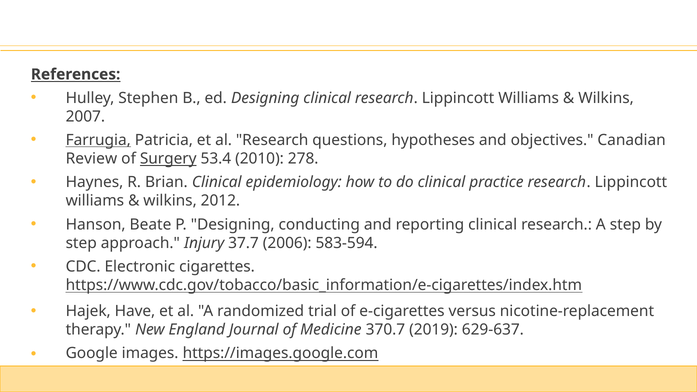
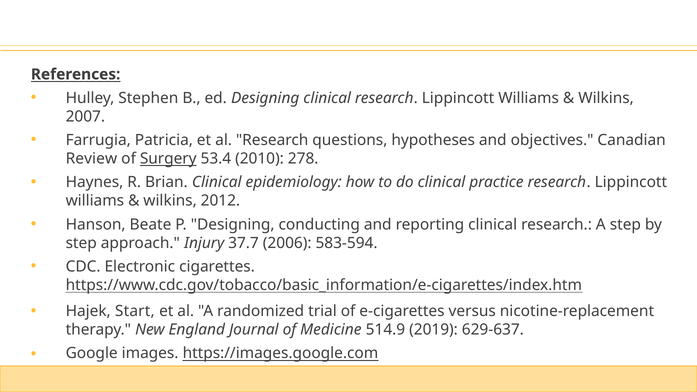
Farrugia underline: present -> none
Have: Have -> Start
370.7: 370.7 -> 514.9
